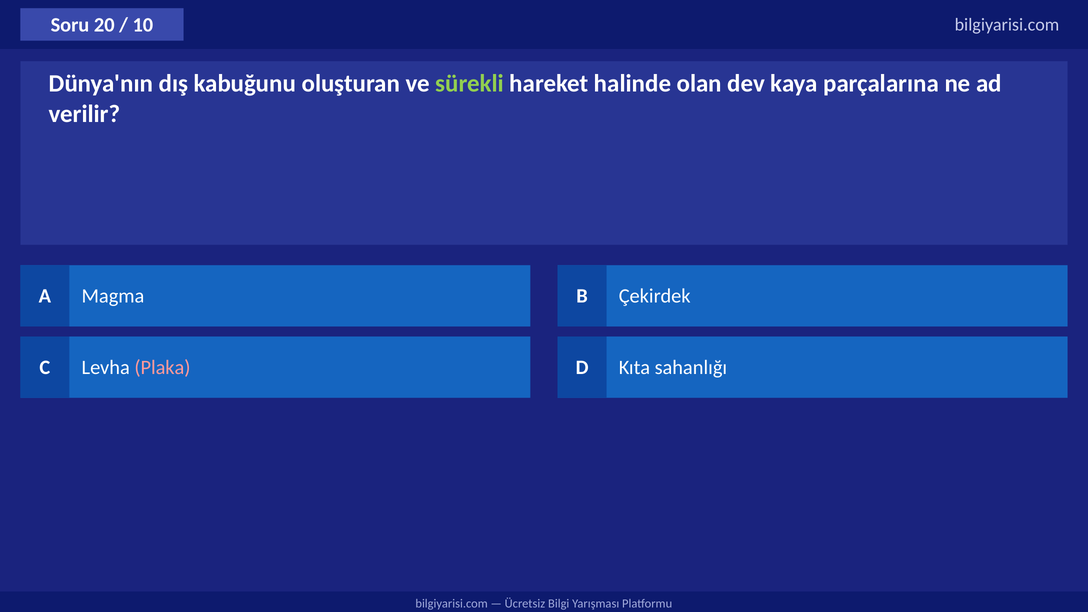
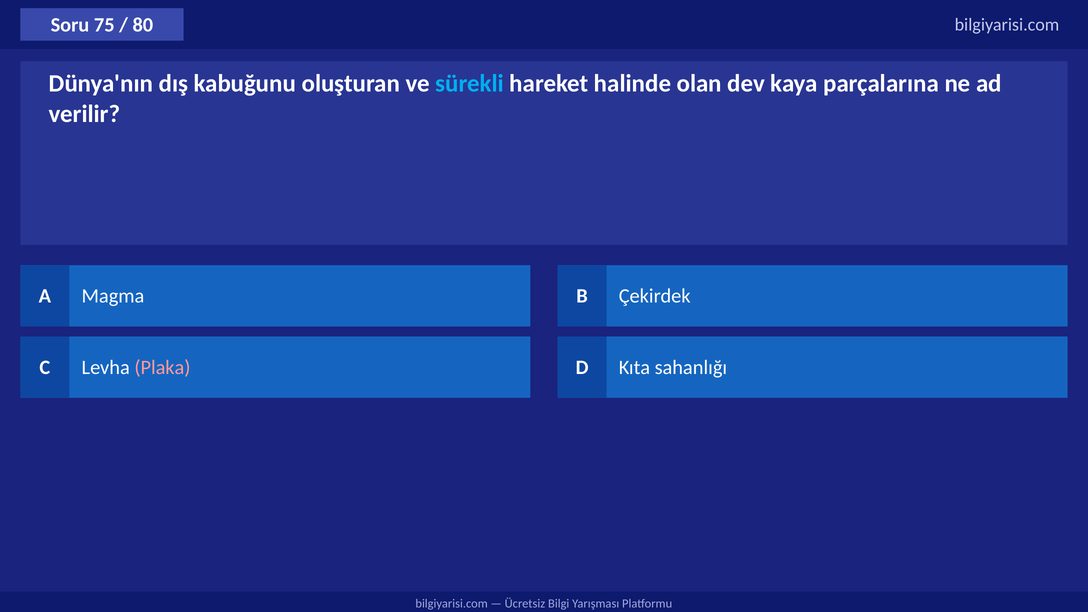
20: 20 -> 75
10: 10 -> 80
sürekli colour: light green -> light blue
